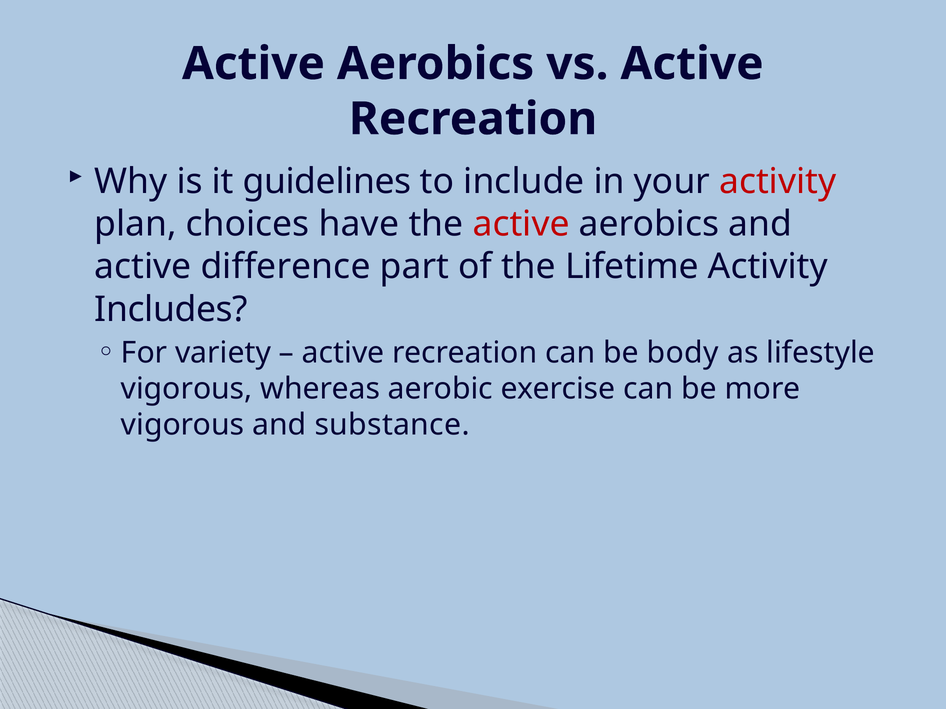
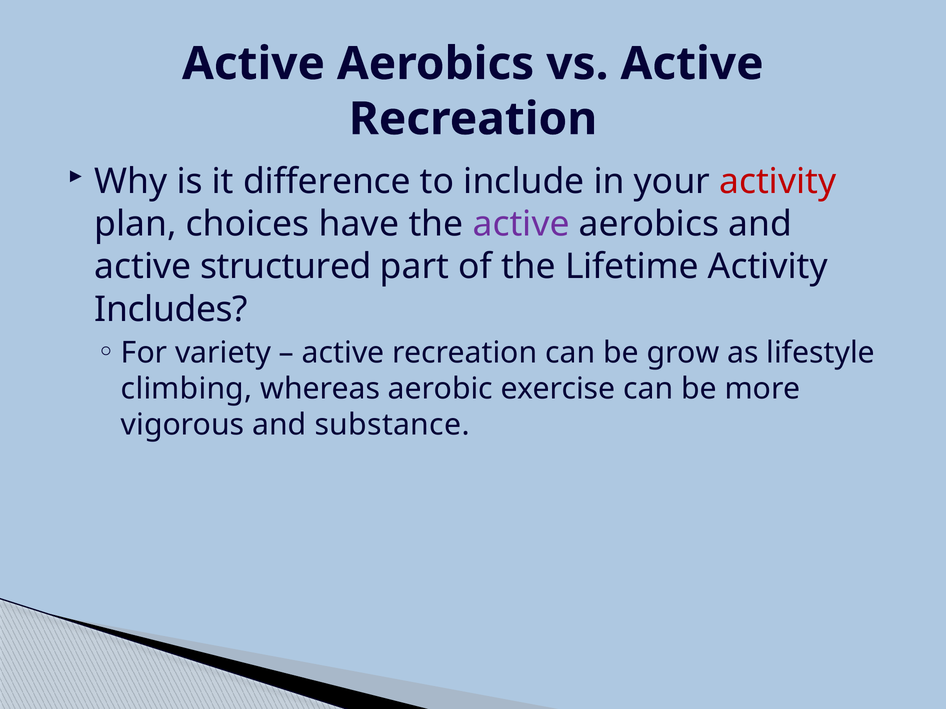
guidelines: guidelines -> difference
active at (521, 224) colour: red -> purple
difference: difference -> structured
body: body -> grow
vigorous at (187, 389): vigorous -> climbing
